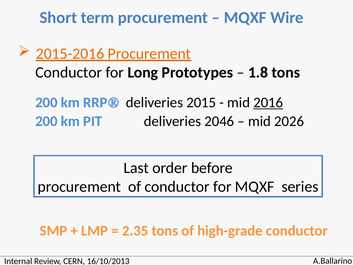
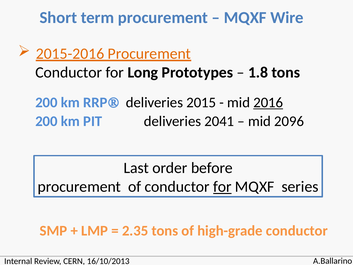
2046: 2046 -> 2041
2026: 2026 -> 2096
for at (222, 187) underline: none -> present
